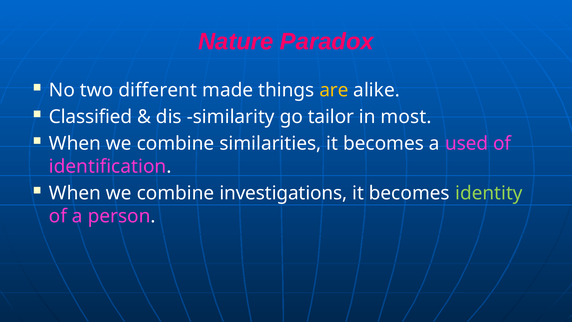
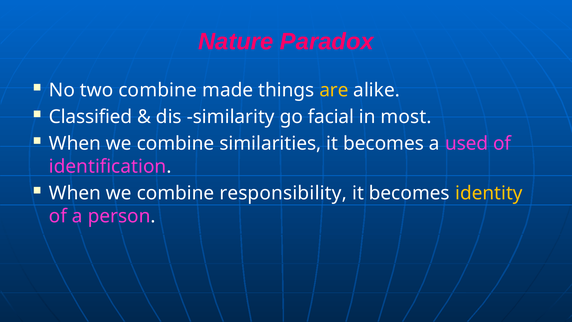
two different: different -> combine
tailor: tailor -> facial
investigations: investigations -> responsibility
identity colour: light green -> yellow
